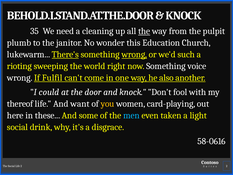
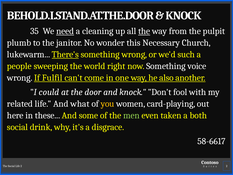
need underline: none -> present
Education: Education -> Necessary
wrong at (134, 54) underline: present -> none
rioting: rioting -> people
thereof: thereof -> related
want: want -> what
men colour: light blue -> light green
light: light -> both
58-0616: 58-0616 -> 58-6617
